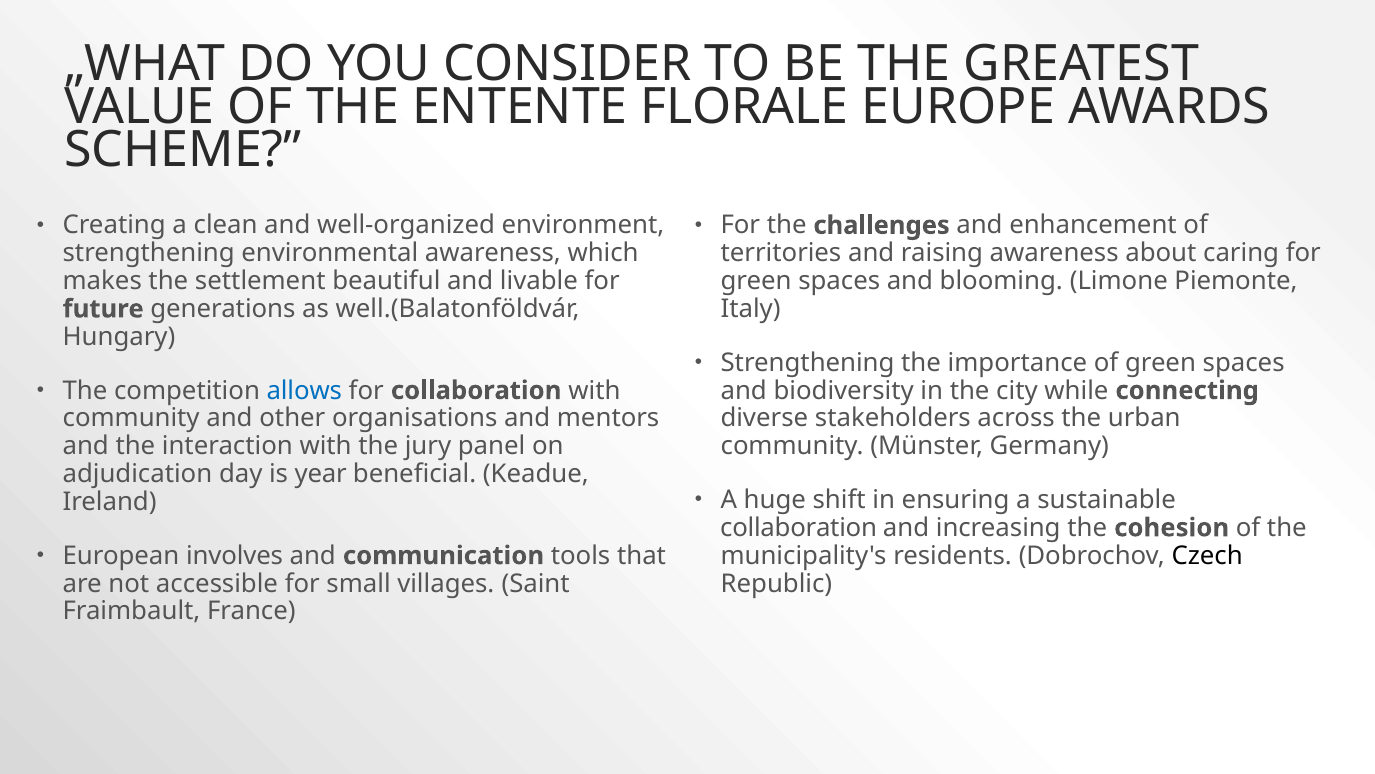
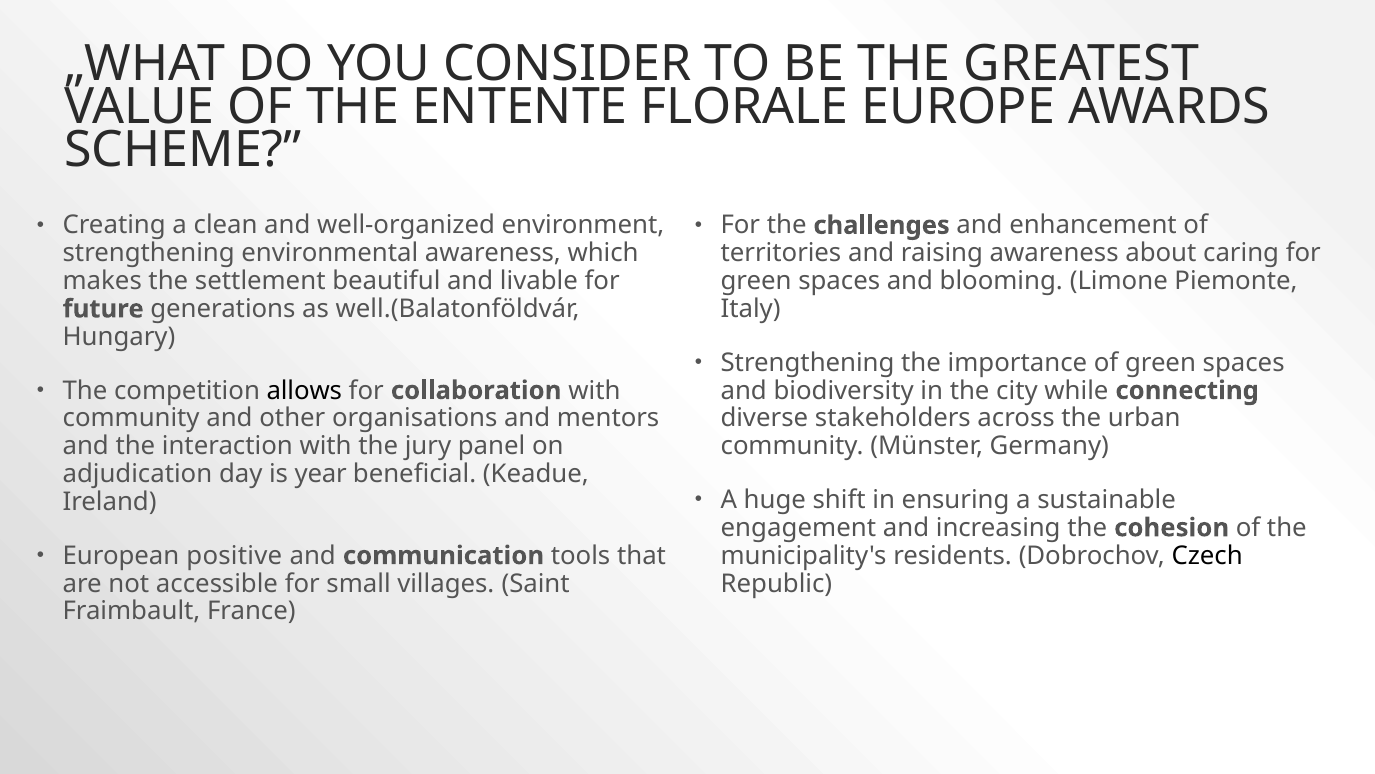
allows colour: blue -> black
collaboration at (799, 528): collaboration -> engagement
involves: involves -> positive
